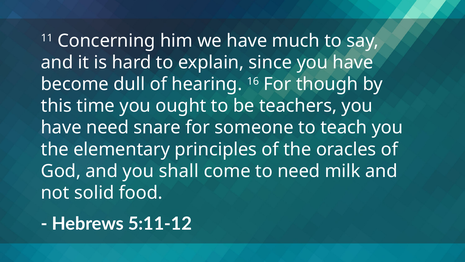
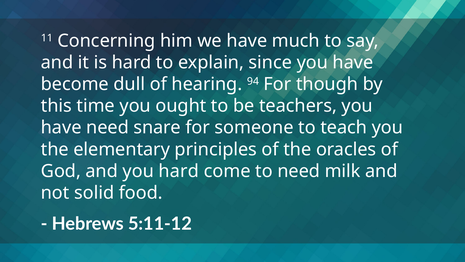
16: 16 -> 94
you shall: shall -> hard
